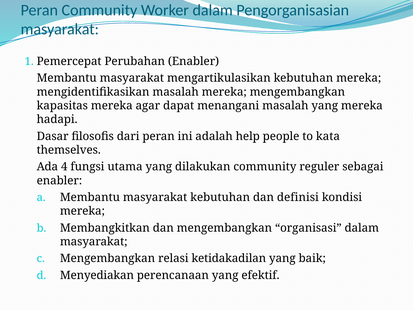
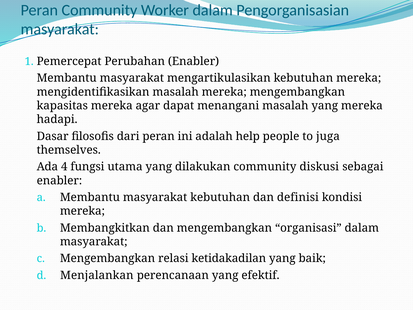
kata: kata -> juga
reguler: reguler -> diskusi
Menyediakan: Menyediakan -> Menjalankan
